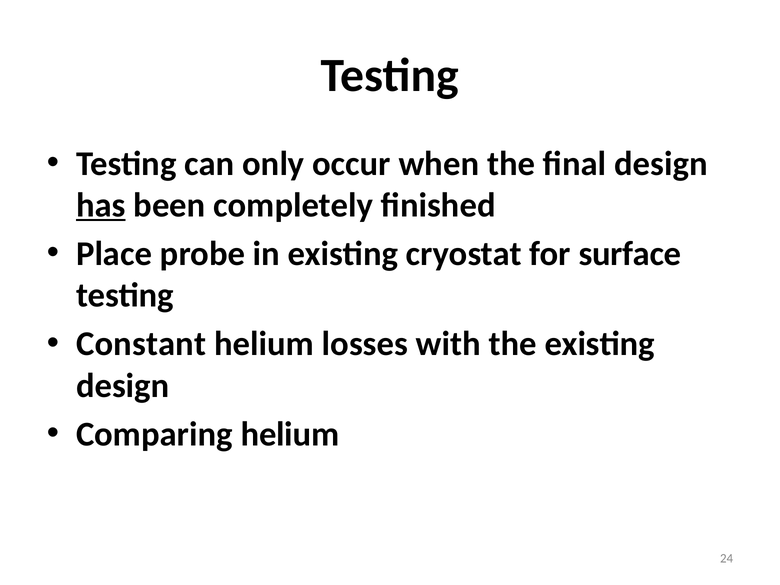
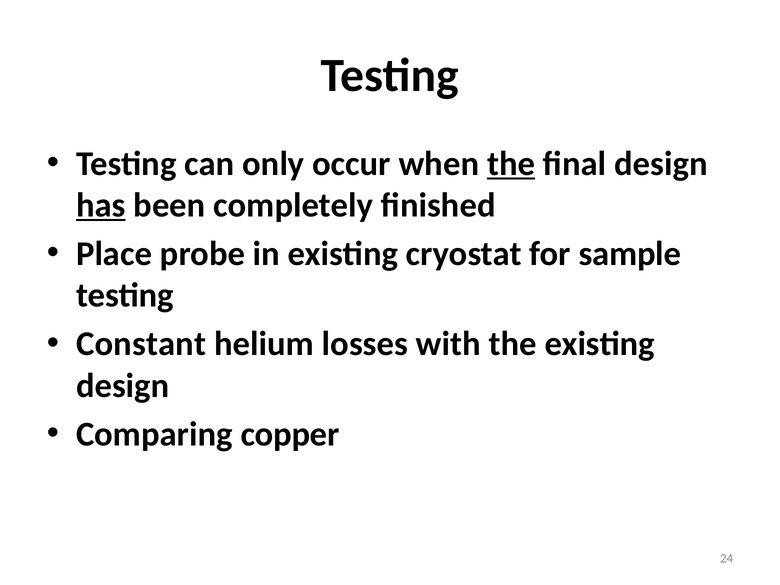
the at (511, 164) underline: none -> present
surface: surface -> sample
Comparing helium: helium -> copper
